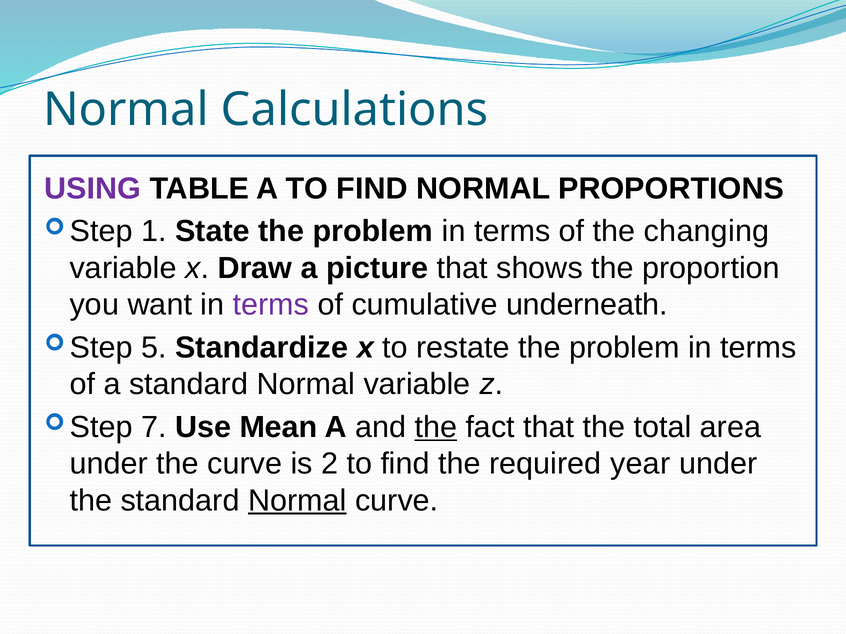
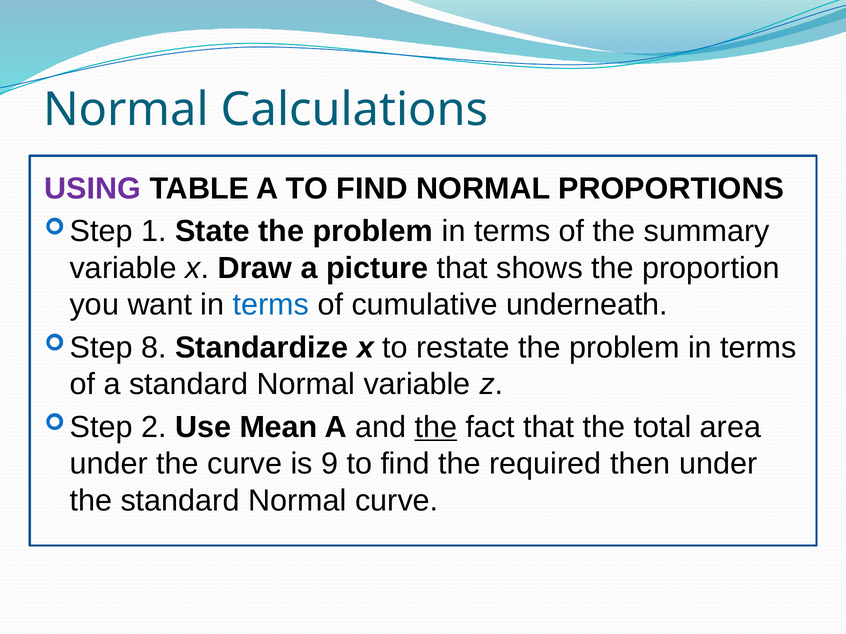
changing: changing -> summary
terms at (271, 305) colour: purple -> blue
5: 5 -> 8
7: 7 -> 2
2: 2 -> 9
year: year -> then
Normal at (297, 501) underline: present -> none
